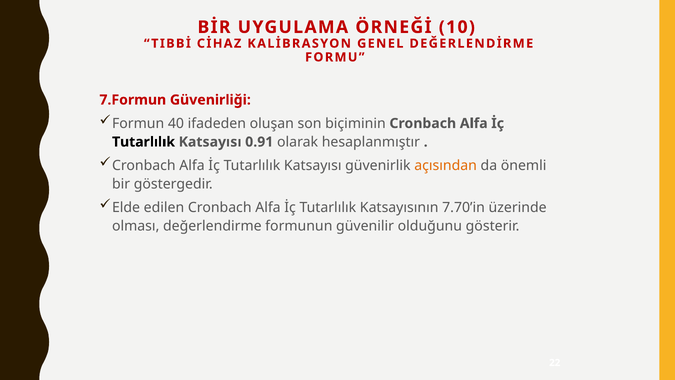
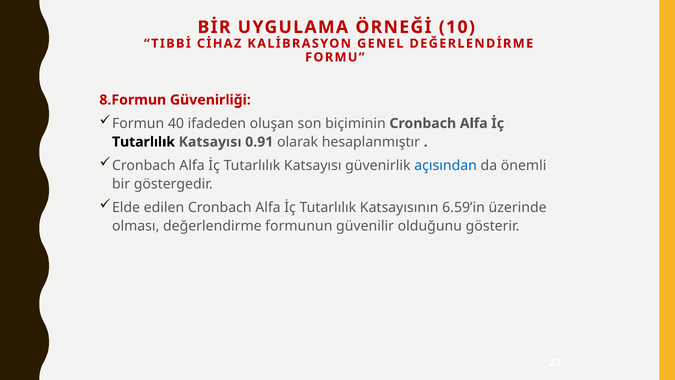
7.Formun: 7.Formun -> 8.Formun
açısından colour: orange -> blue
7.70’in: 7.70’in -> 6.59’in
